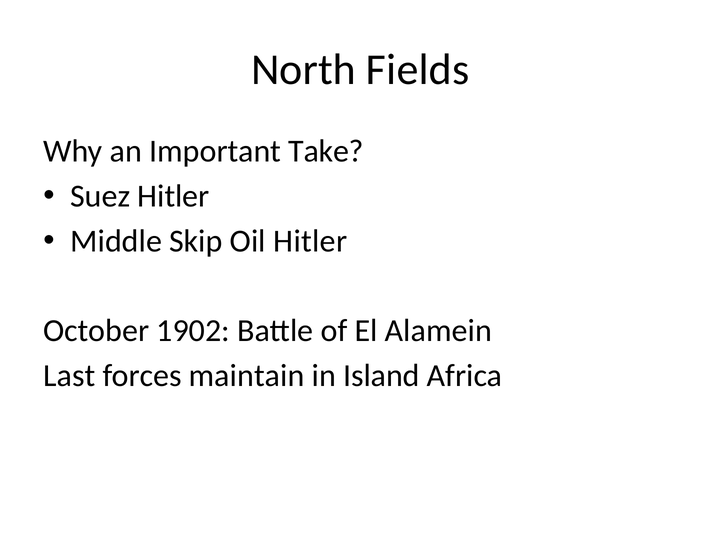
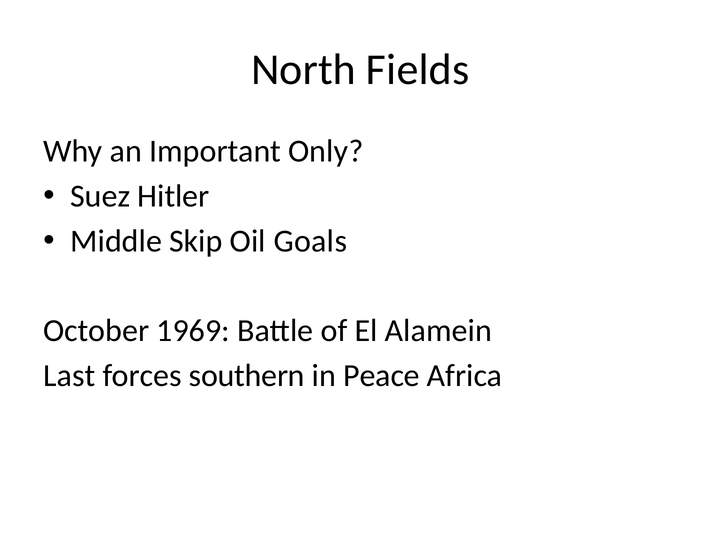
Take: Take -> Only
Oil Hitler: Hitler -> Goals
1902: 1902 -> 1969
maintain: maintain -> southern
Island: Island -> Peace
